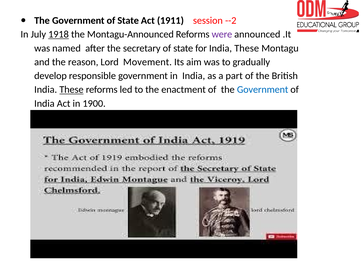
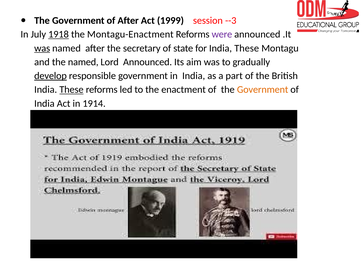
Government of State: State -> After
1911: 1911 -> 1999
--2: --2 -> --3
Montagu-Announced: Montagu-Announced -> Montagu-Enactment
was at (42, 48) underline: none -> present
the reason: reason -> named
Lord Movement: Movement -> Announced
develop underline: none -> present
Government at (263, 90) colour: blue -> orange
1900: 1900 -> 1914
